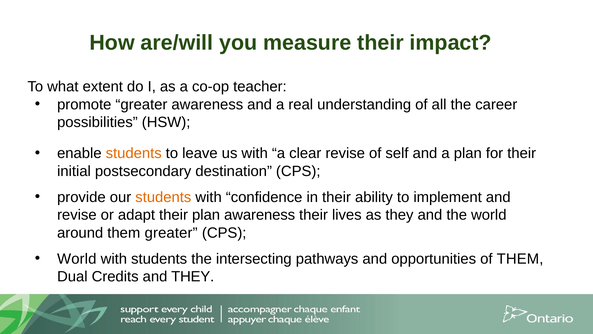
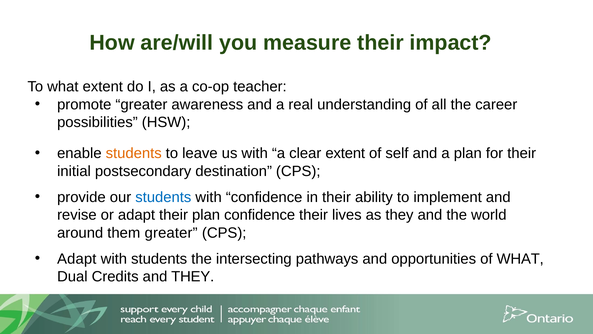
clear revise: revise -> extent
students at (163, 197) colour: orange -> blue
plan awareness: awareness -> confidence
World at (77, 259): World -> Adapt
of THEM: THEM -> WHAT
